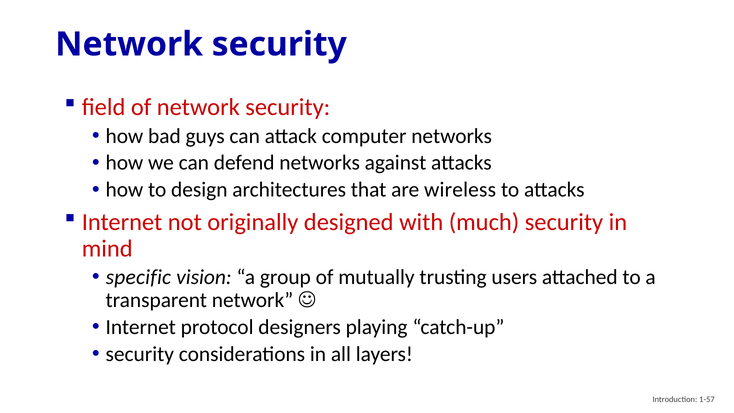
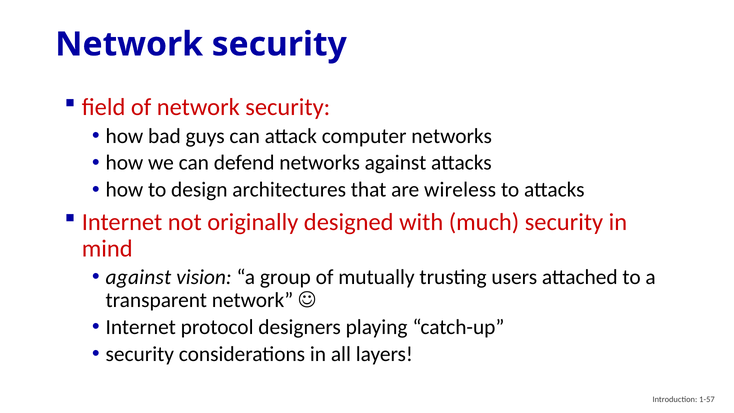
specific at (138, 277): specific -> against
